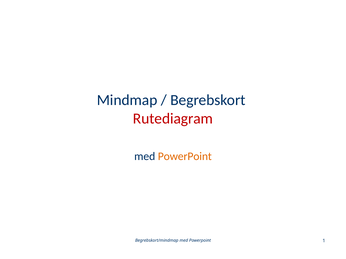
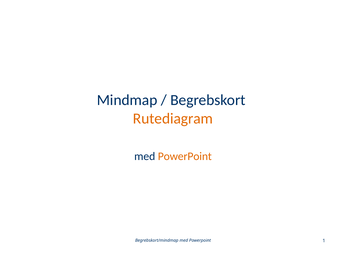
Rutediagram colour: red -> orange
